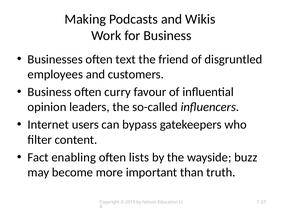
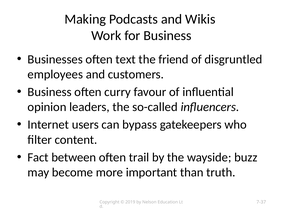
enabling: enabling -> between
lists: lists -> trail
